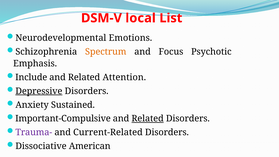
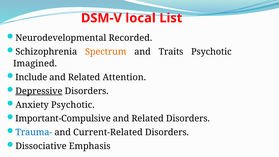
Emotions: Emotions -> Recorded
Focus: Focus -> Traits
Emphasis: Emphasis -> Imagined
Anxiety Sustained: Sustained -> Psychotic
Related at (148, 119) underline: present -> none
Trauma- colour: purple -> blue
American: American -> Emphasis
